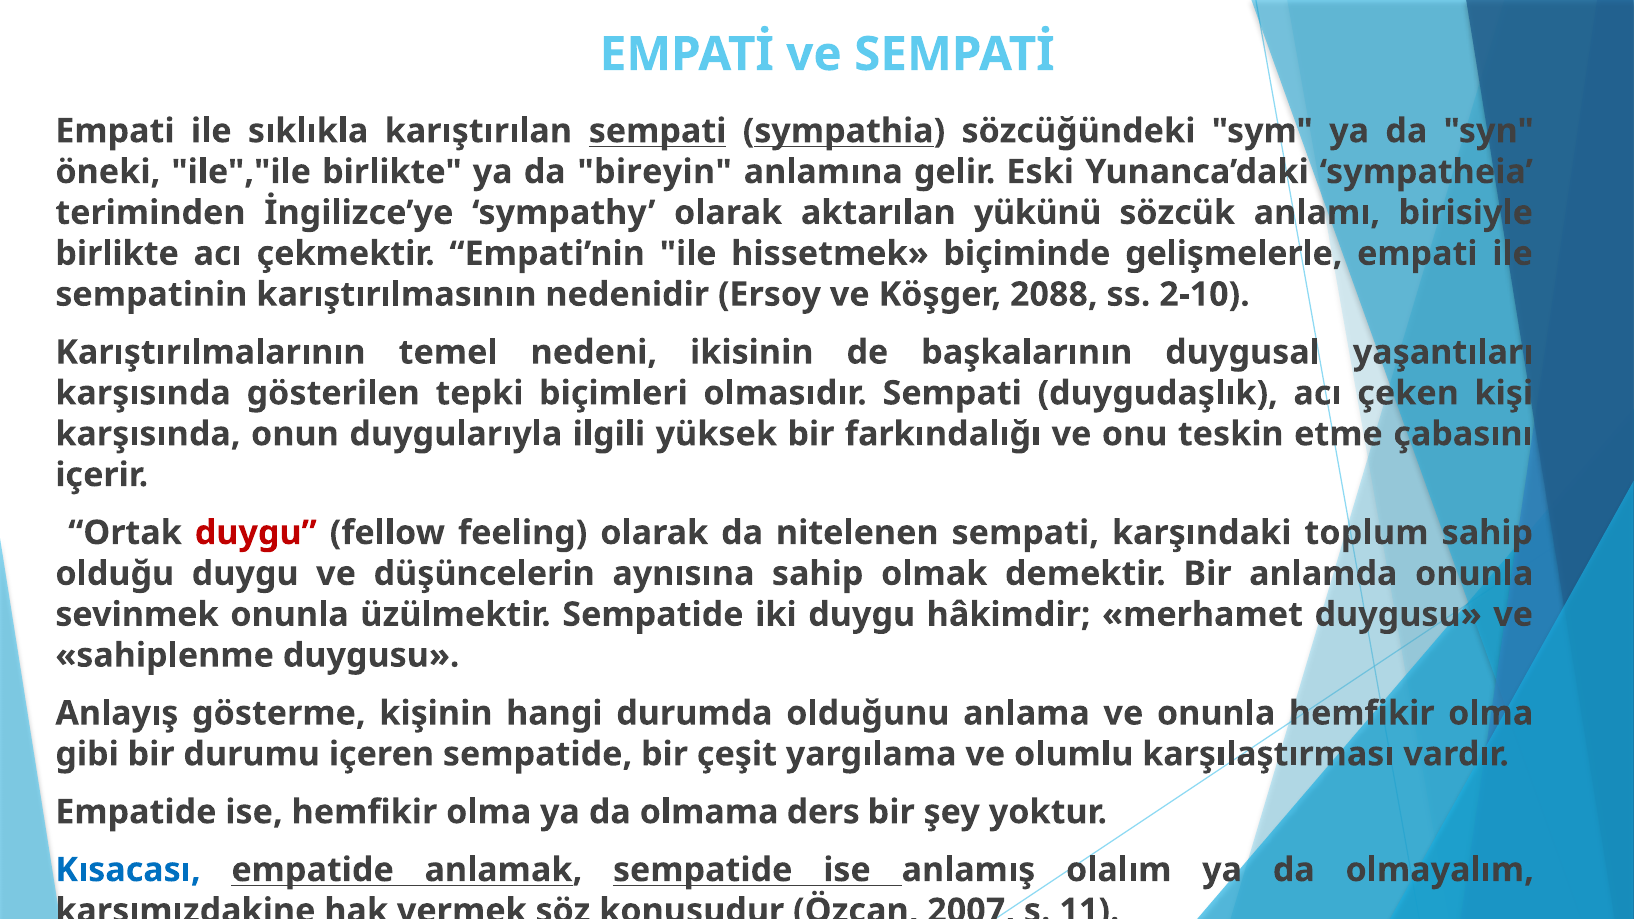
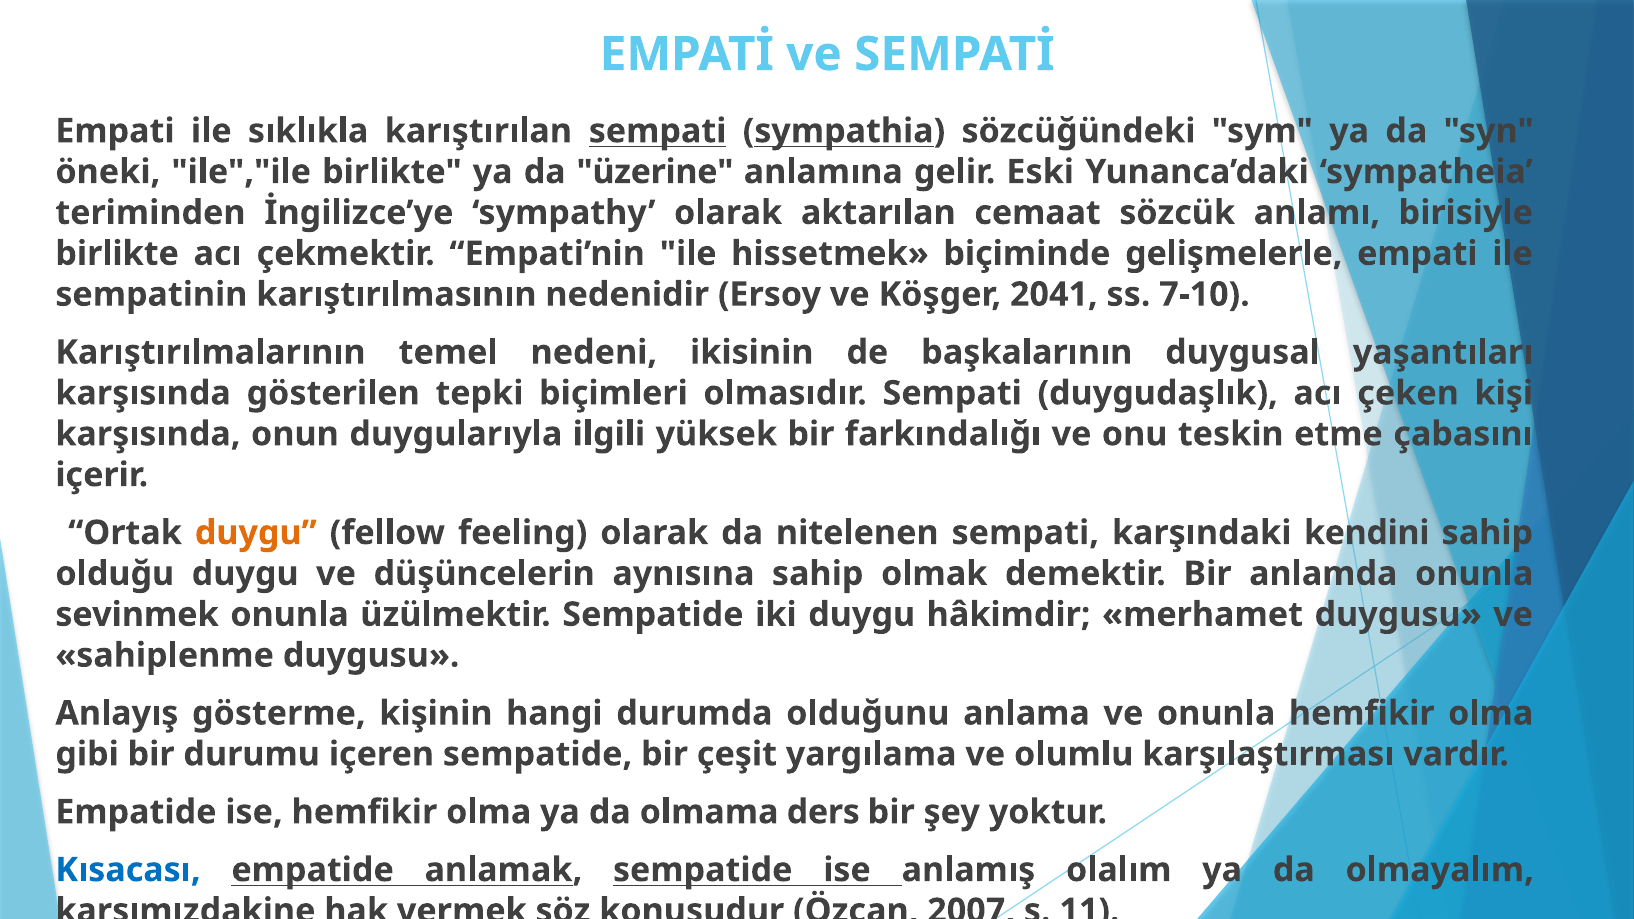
bireyin: bireyin -> üzerine
yükünü: yükünü -> cemaat
2088: 2088 -> 2041
2-10: 2-10 -> 7-10
duygu at (256, 533) colour: red -> orange
toplum: toplum -> kendini
